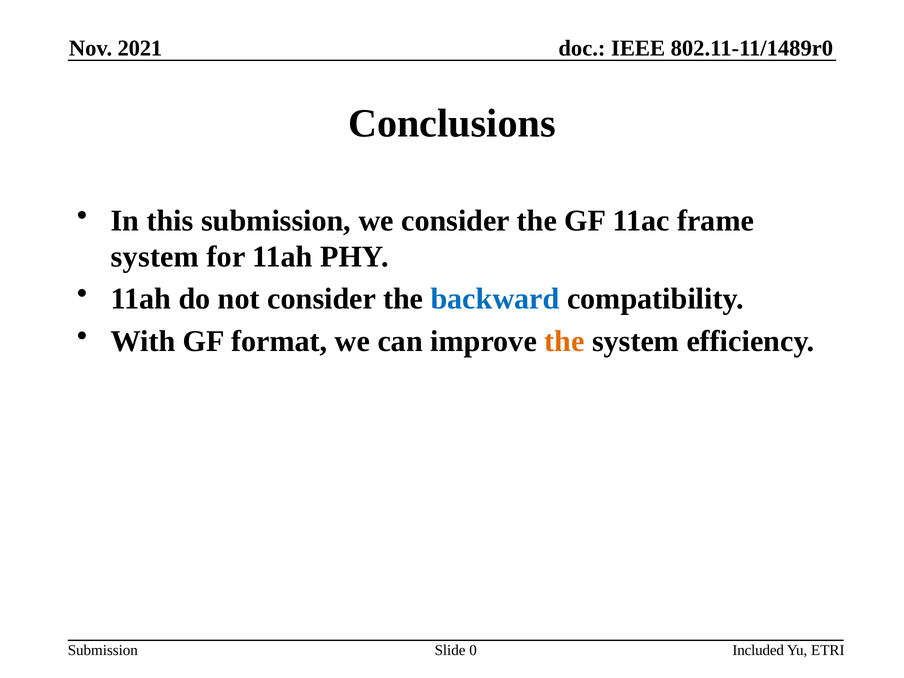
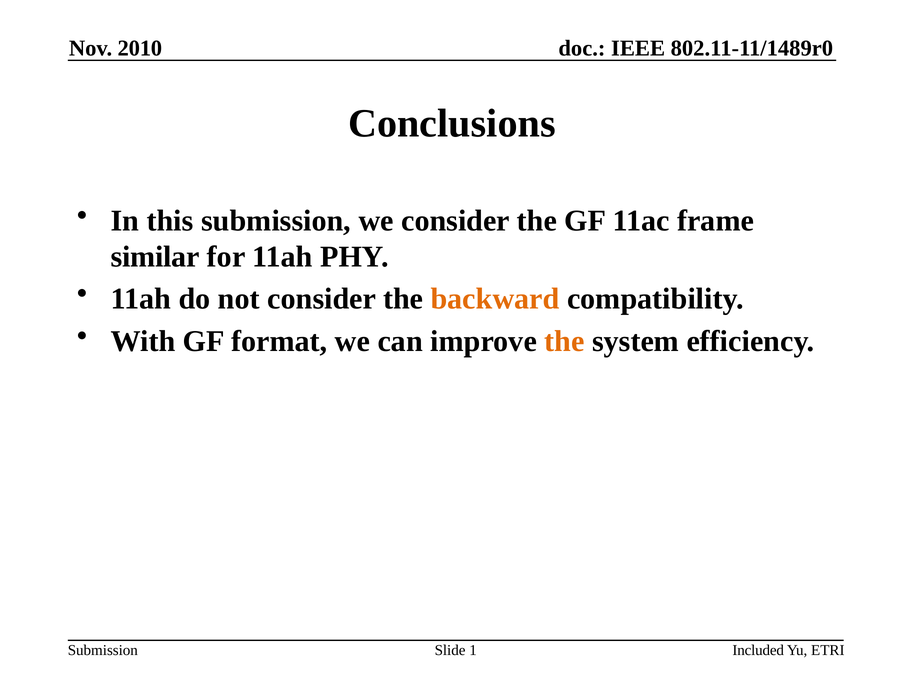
2021: 2021 -> 2010
system at (155, 257): system -> similar
backward colour: blue -> orange
0: 0 -> 1
